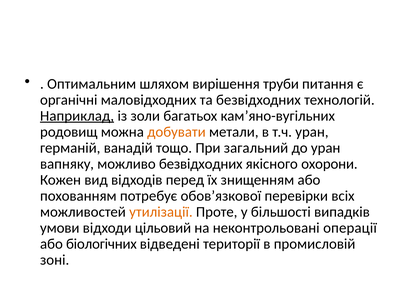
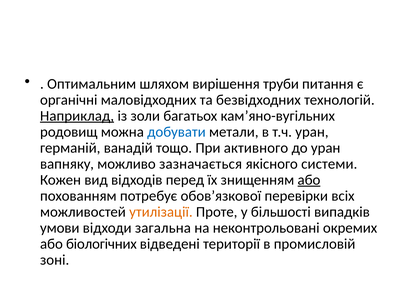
добувати colour: orange -> blue
загальний: загальний -> активного
можливо безвідходних: безвідходних -> зазначається
охорони: охорони -> системи
або at (309, 180) underline: none -> present
цільовий: цільовий -> загальна
операції: операції -> окремих
